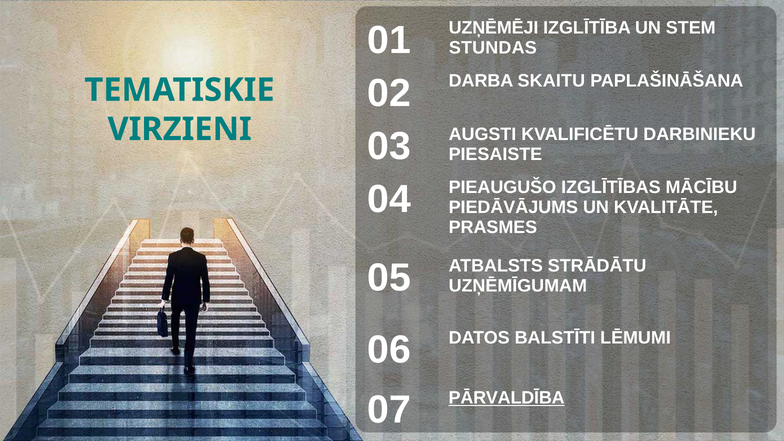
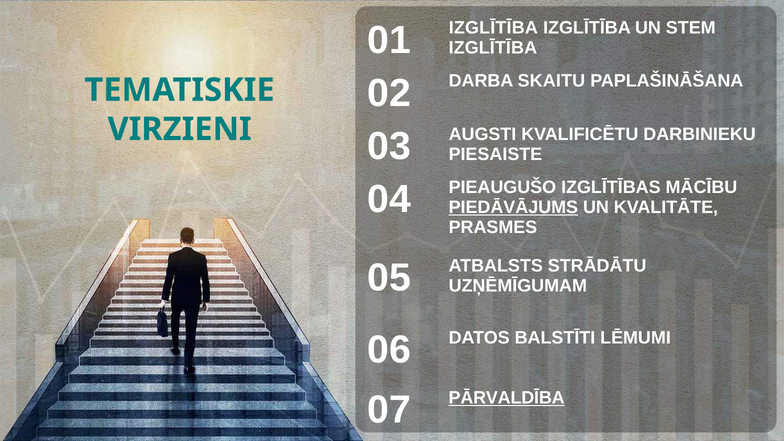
01 UZŅĒMĒJI: UZŅĒMĒJI -> IZGLĪTĪBA
STUNDAS at (493, 48): STUNDAS -> IZGLĪTĪBA
PIEDĀVĀJUMS underline: none -> present
